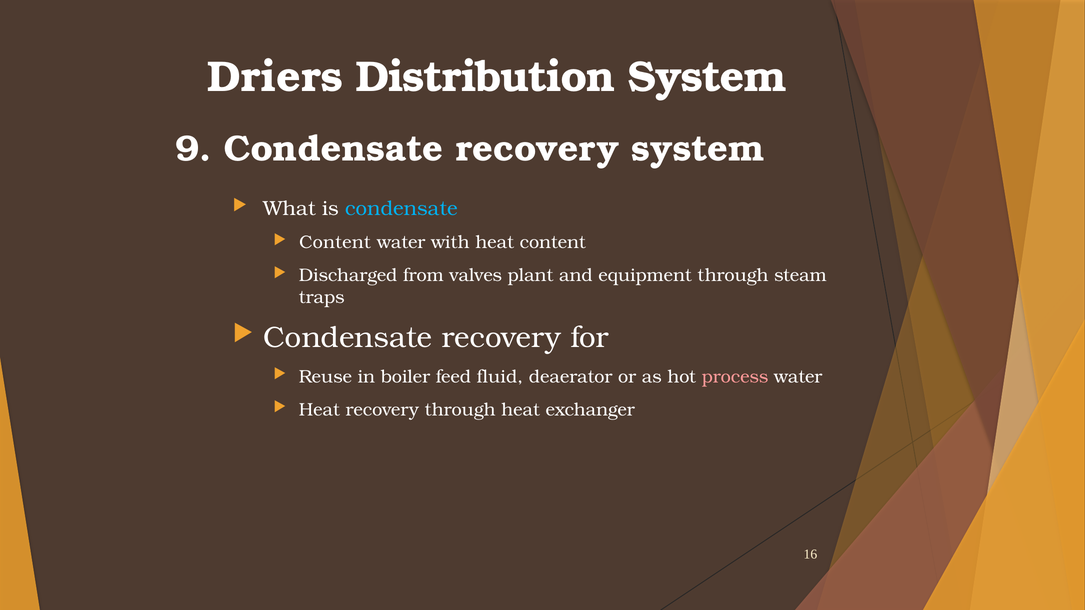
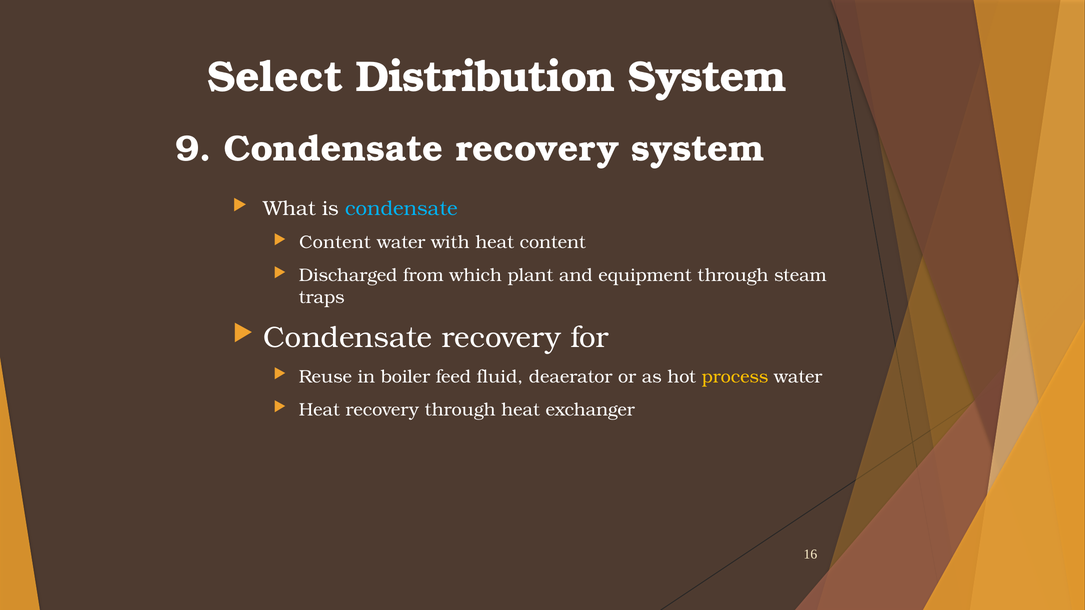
Driers: Driers -> Select
valves: valves -> which
process colour: pink -> yellow
